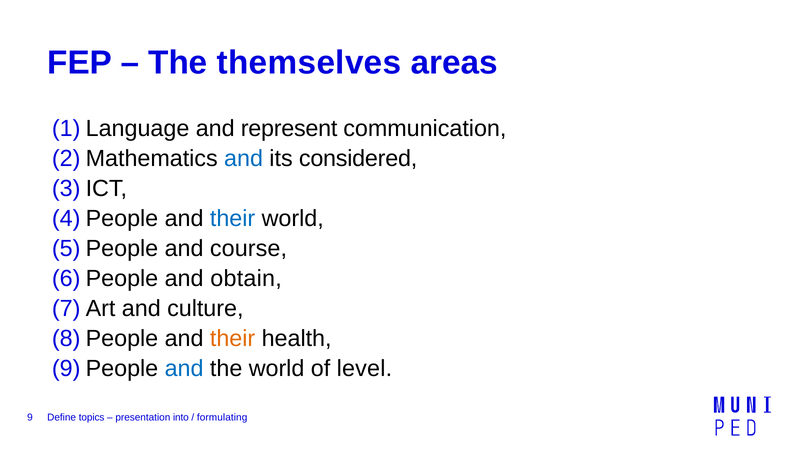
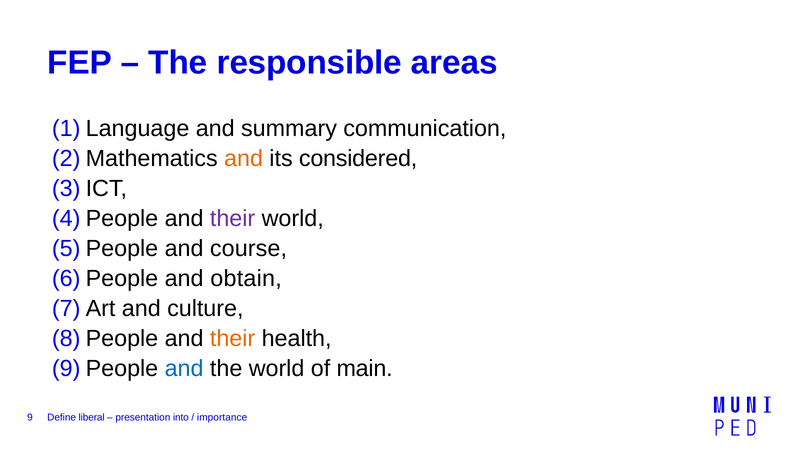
themselves: themselves -> responsible
represent: represent -> summary
and at (244, 159) colour: blue -> orange
their at (233, 219) colour: blue -> purple
level: level -> main
topics: topics -> liberal
formulating: formulating -> importance
